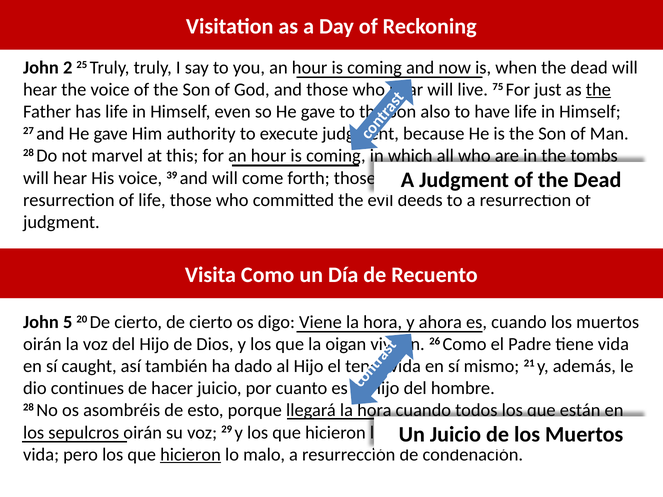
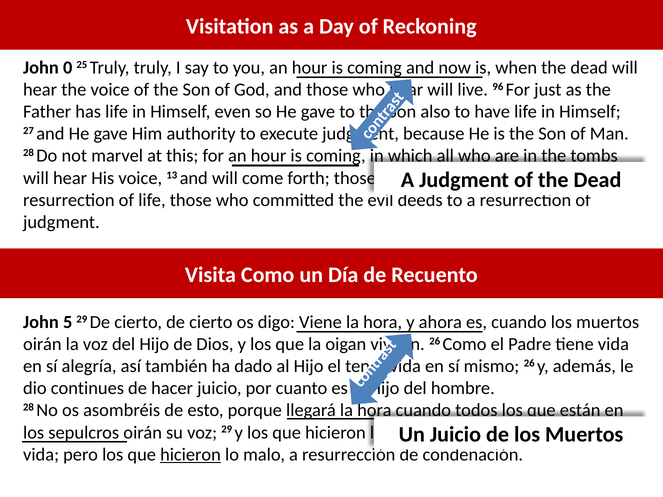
2: 2 -> 0
75: 75 -> 96
the at (598, 90) underline: present -> none
39: 39 -> 13
5 20: 20 -> 29
caught: caught -> alegría
mismo 21: 21 -> 26
